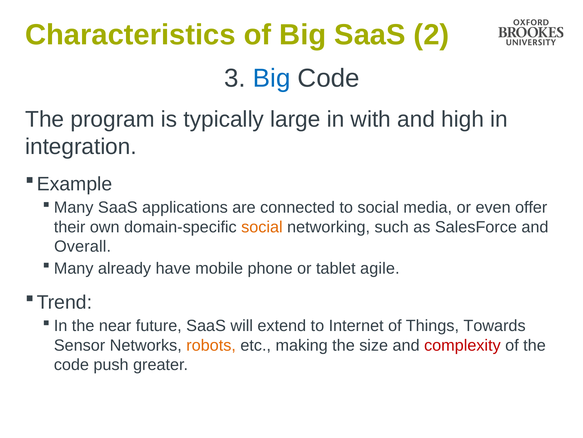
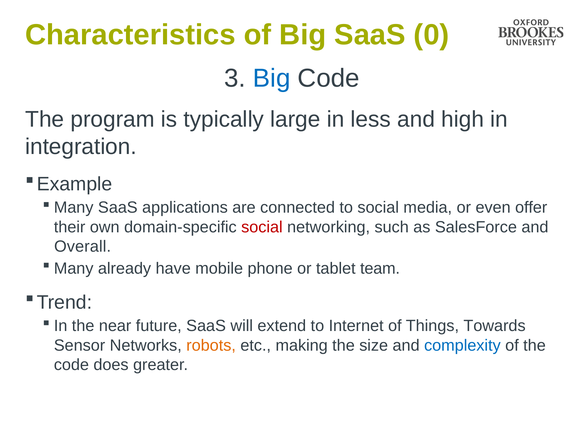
2: 2 -> 0
with: with -> less
social at (262, 227) colour: orange -> red
agile: agile -> team
complexity colour: red -> blue
push: push -> does
